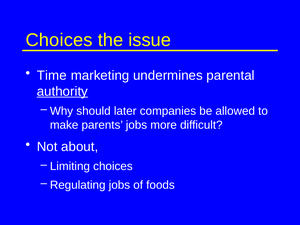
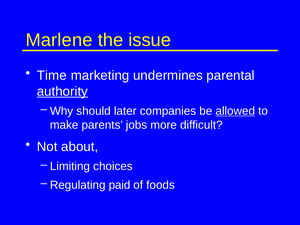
Choices at (59, 40): Choices -> Marlene
allowed underline: none -> present
Regulating jobs: jobs -> paid
